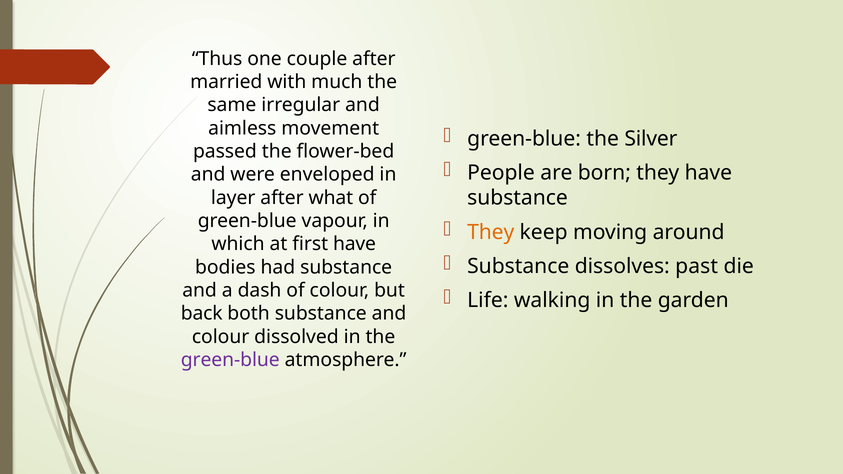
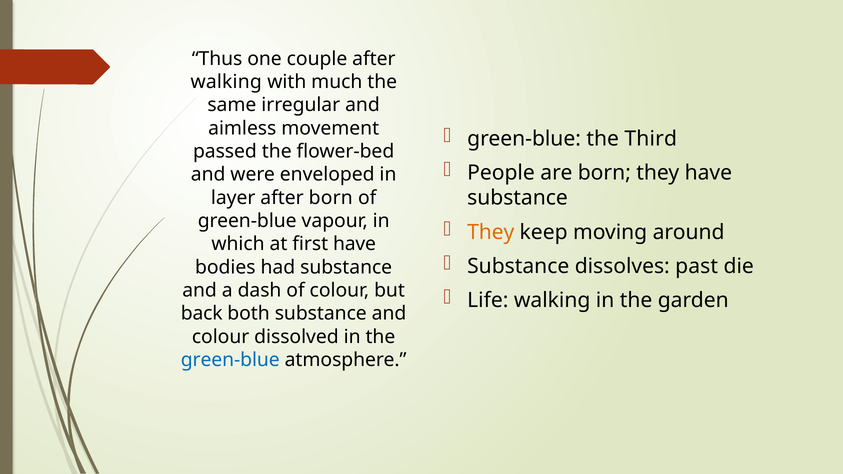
married at (226, 82): married -> walking
Silver: Silver -> Third
after what: what -> born
green-blue at (230, 360) colour: purple -> blue
